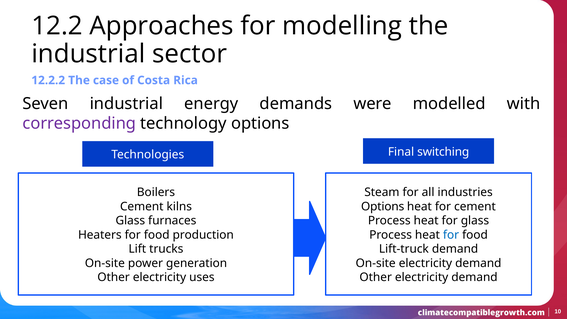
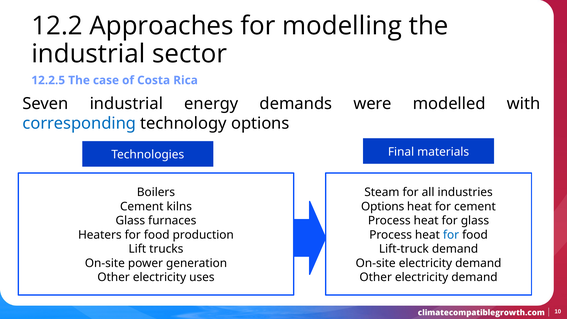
12.2.2: 12.2.2 -> 12.2.5
corresponding colour: purple -> blue
switching: switching -> materials
